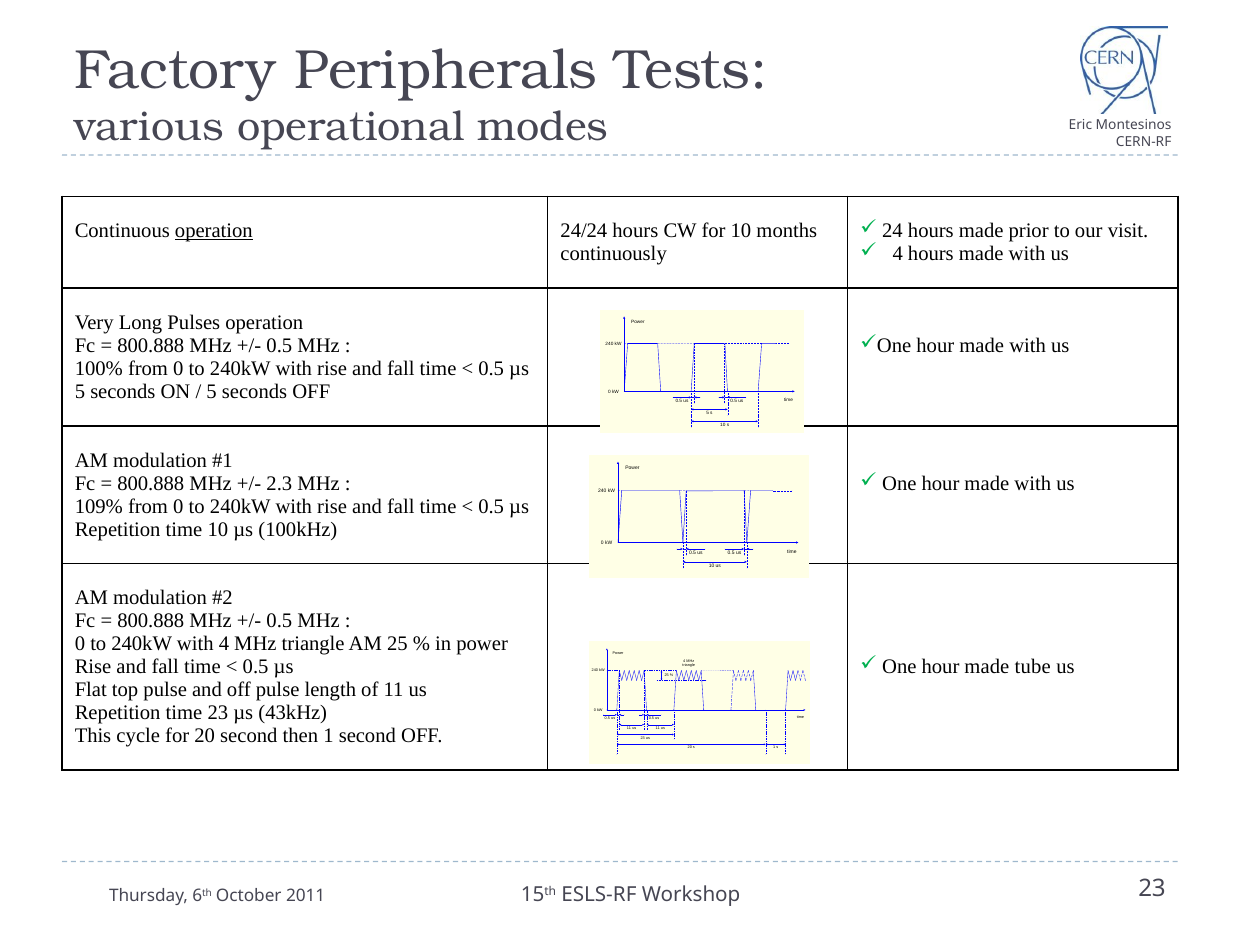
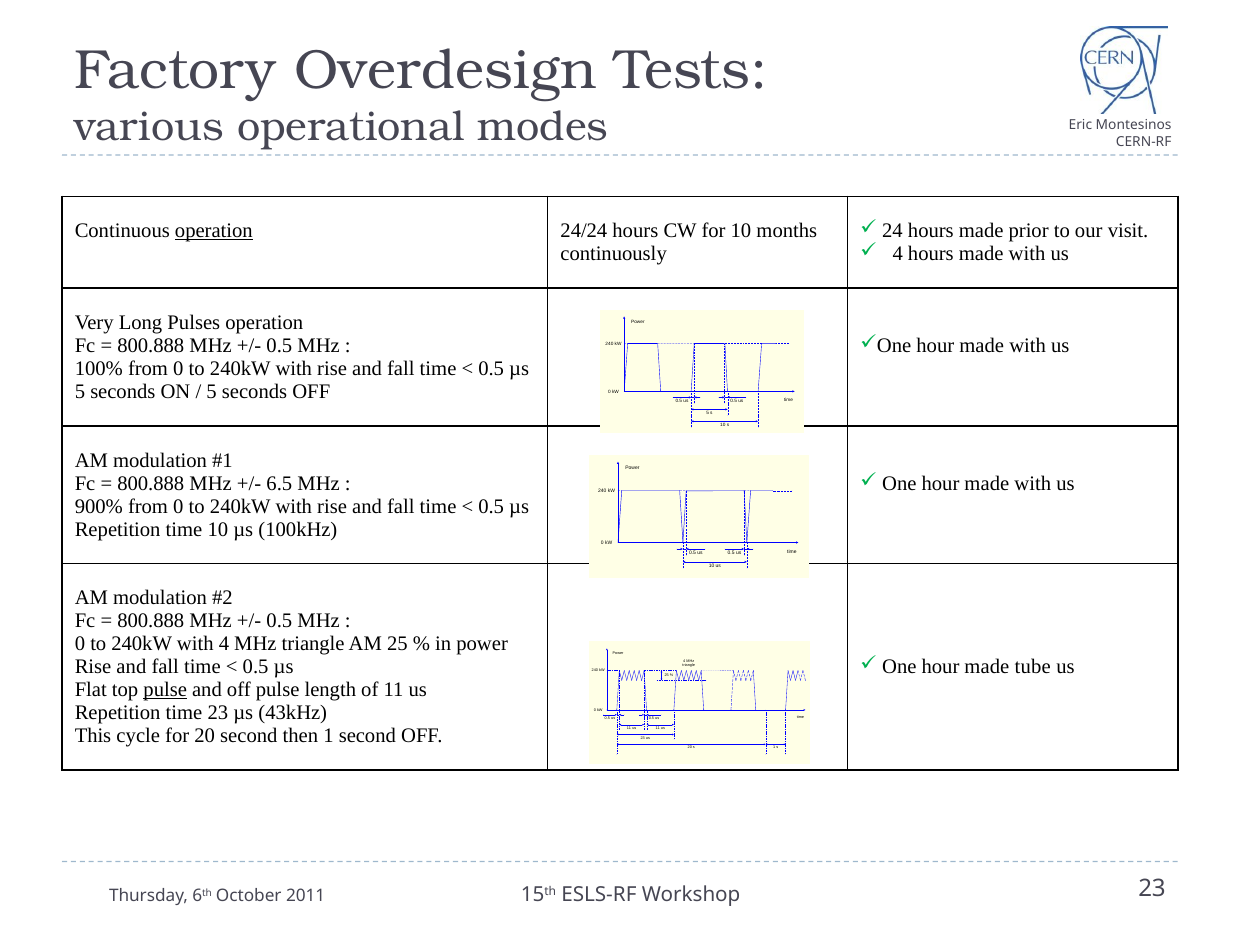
Peripherals: Peripherals -> Overdesign
2.3: 2.3 -> 6.5
109%: 109% -> 900%
pulse at (165, 690) underline: none -> present
